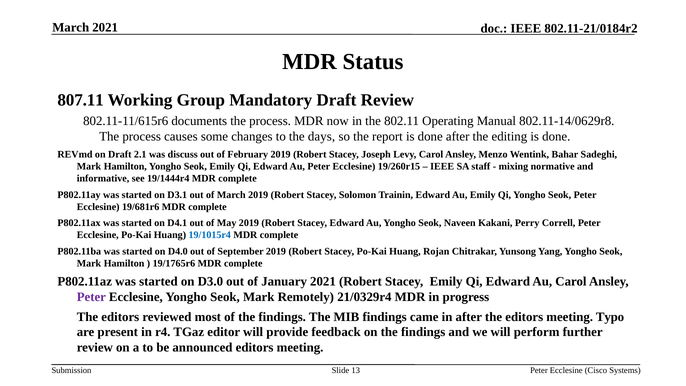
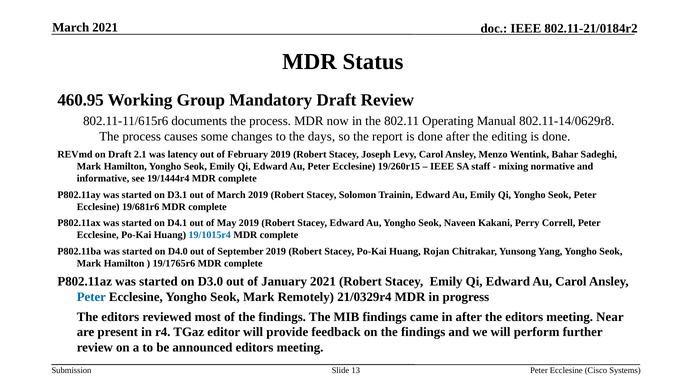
807.11: 807.11 -> 460.95
discuss: discuss -> latency
Peter at (91, 297) colour: purple -> blue
Typo: Typo -> Near
